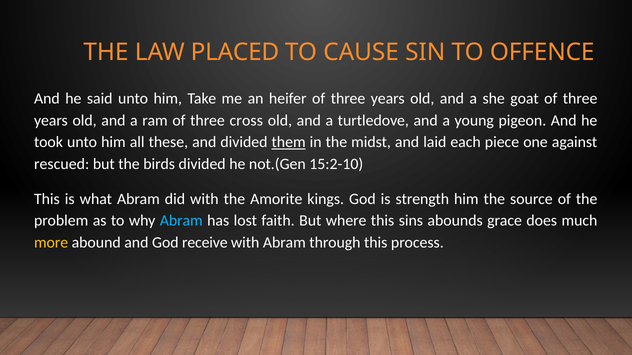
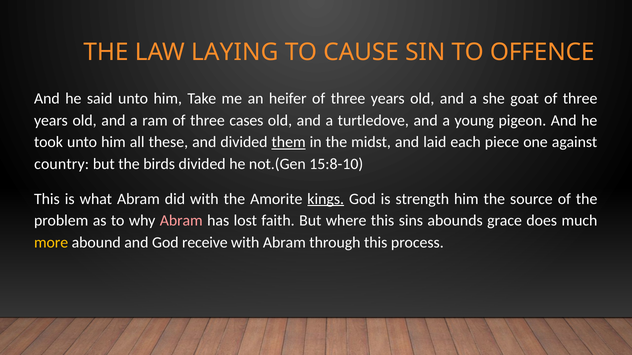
PLACED: PLACED -> LAYING
cross: cross -> cases
rescued: rescued -> country
15:2-10: 15:2-10 -> 15:8-10
kings underline: none -> present
Abram at (181, 221) colour: light blue -> pink
